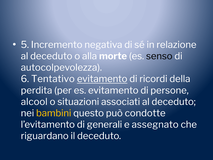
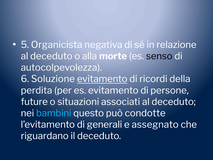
Incremento: Incremento -> Organicista
Tentativo: Tentativo -> Soluzione
alcool: alcool -> future
bambini colour: yellow -> light blue
